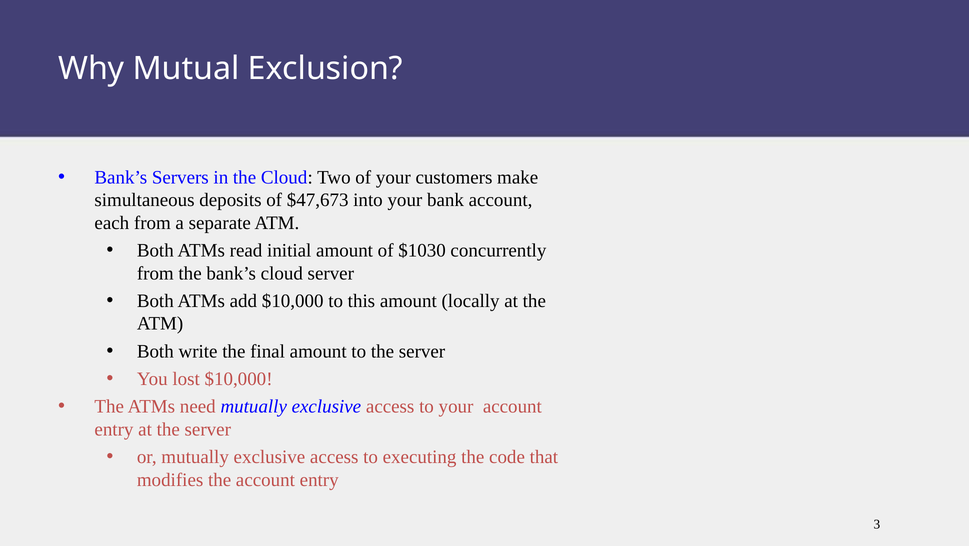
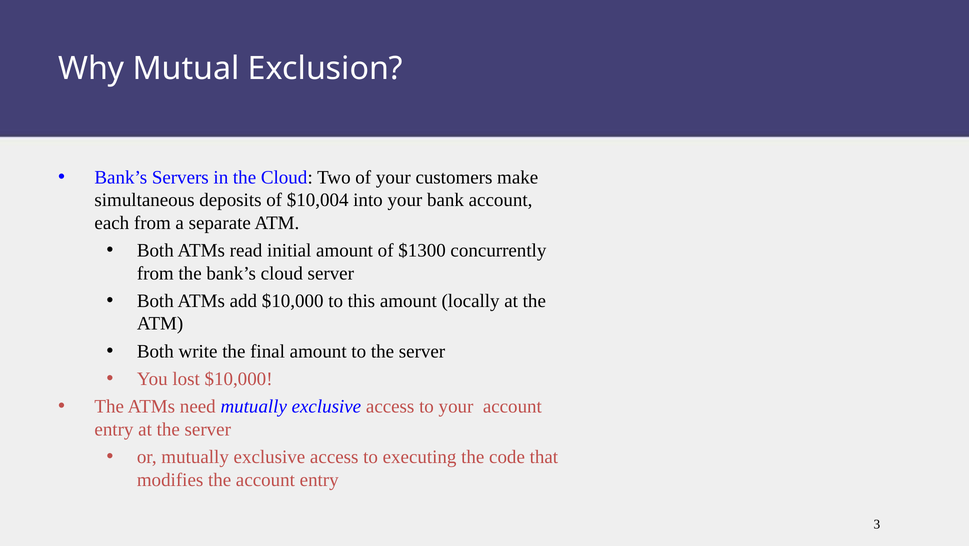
$47,673: $47,673 -> $10,004
$1030: $1030 -> $1300
